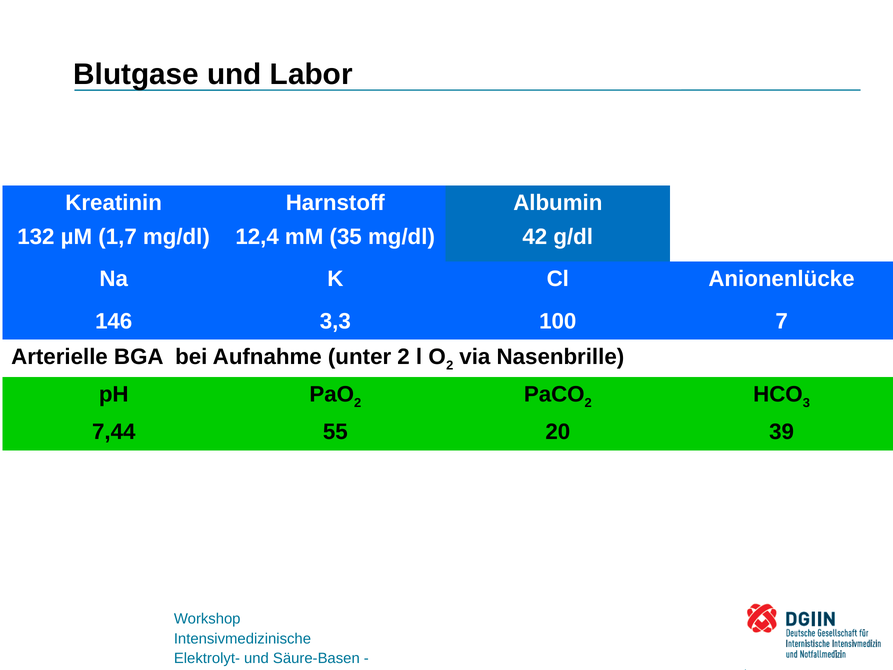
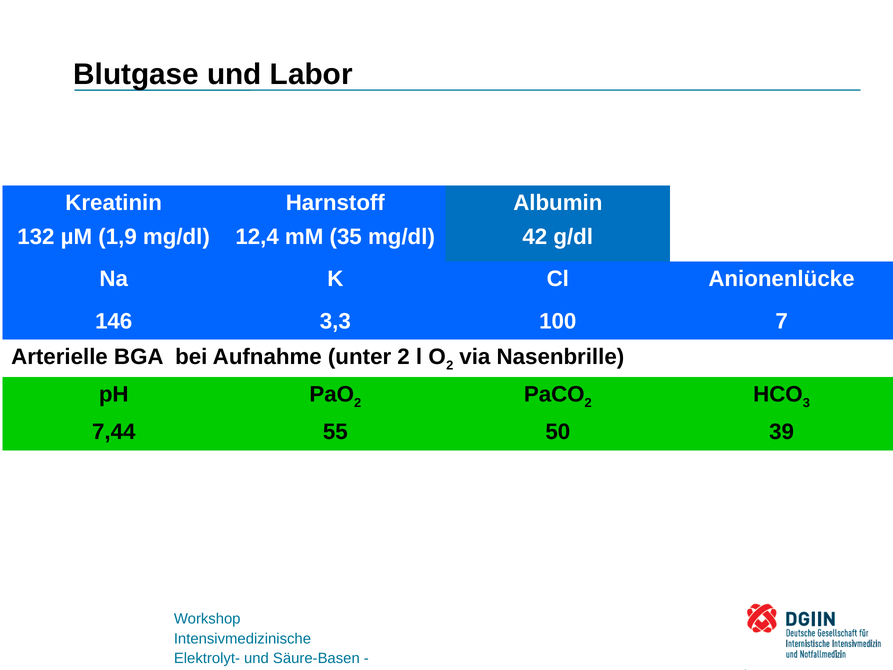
1,7: 1,7 -> 1,9
20: 20 -> 50
